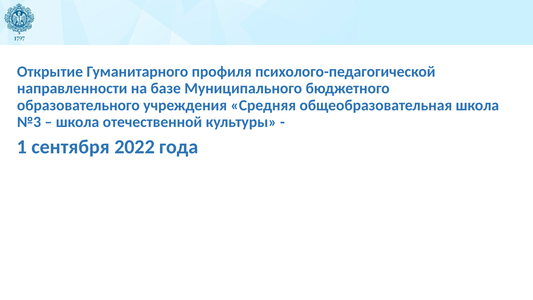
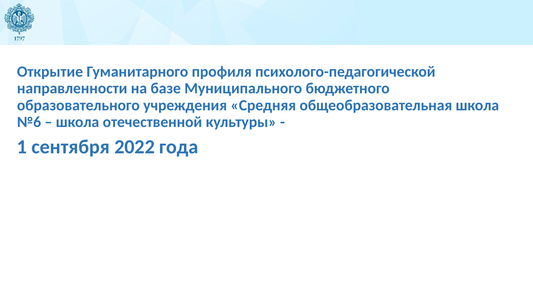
№3: №3 -> №6
